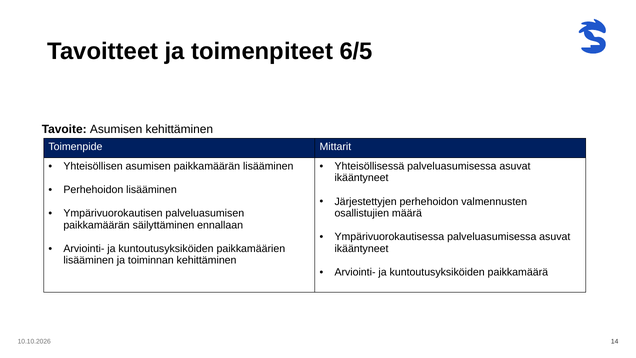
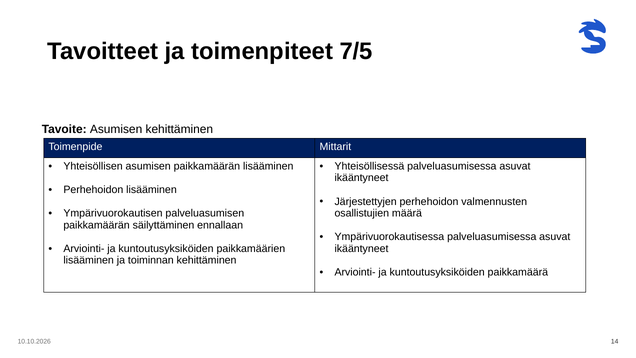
6/5: 6/5 -> 7/5
